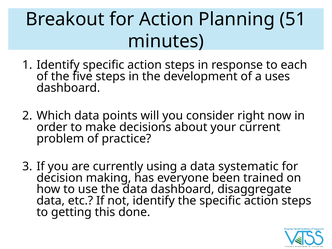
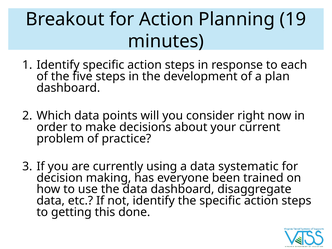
51: 51 -> 19
uses: uses -> plan
